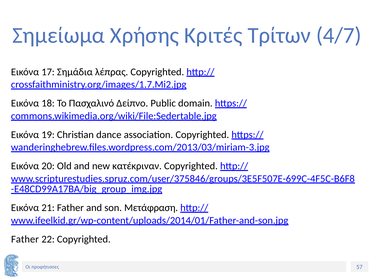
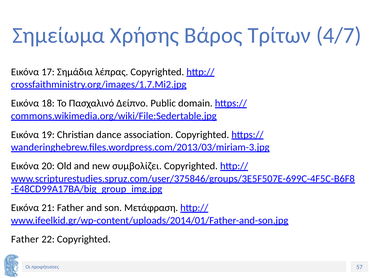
Κριτές: Κριτές -> Βάρος
κατέκριναν: κατέκριναν -> συμβολίζει
